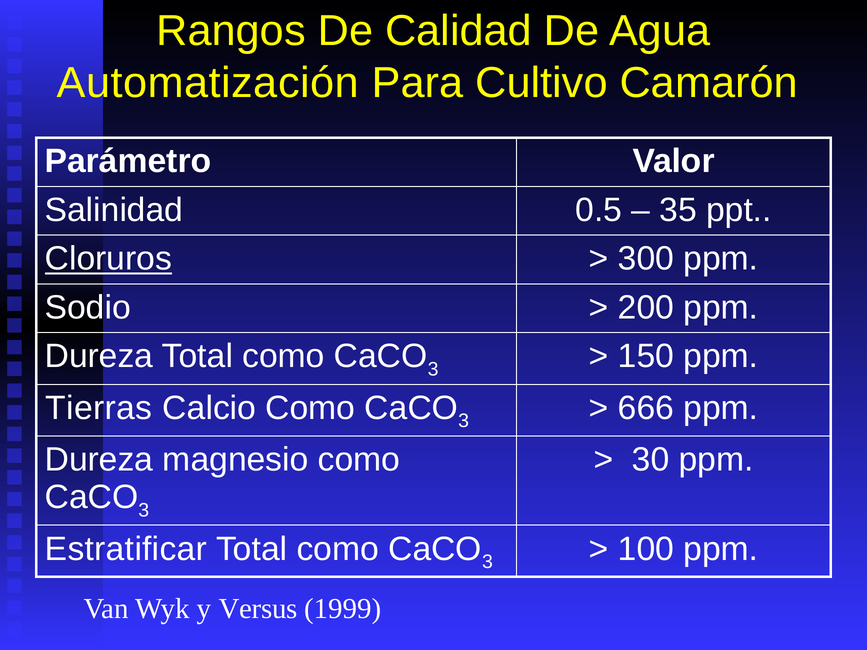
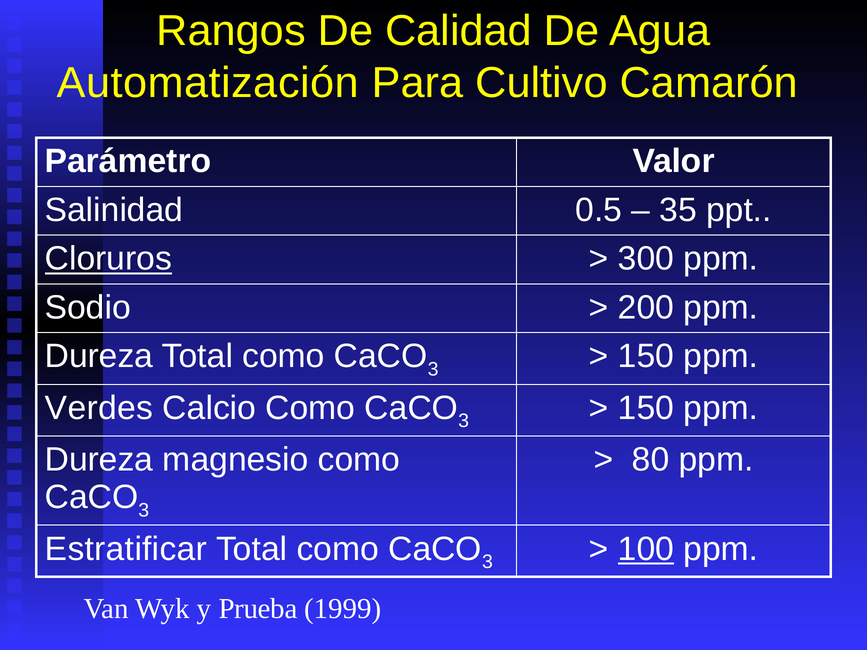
Tierras: Tierras -> Verdes
666 at (646, 408): 666 -> 150
30: 30 -> 80
100 underline: none -> present
Versus: Versus -> Prueba
